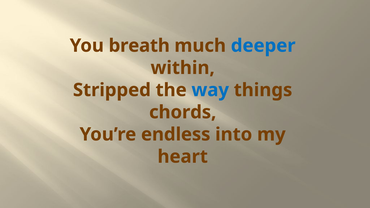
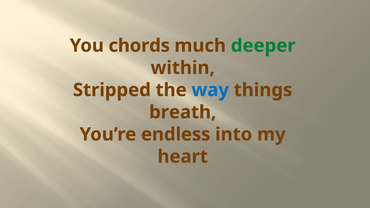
breath: breath -> chords
deeper colour: blue -> green
chords: chords -> breath
